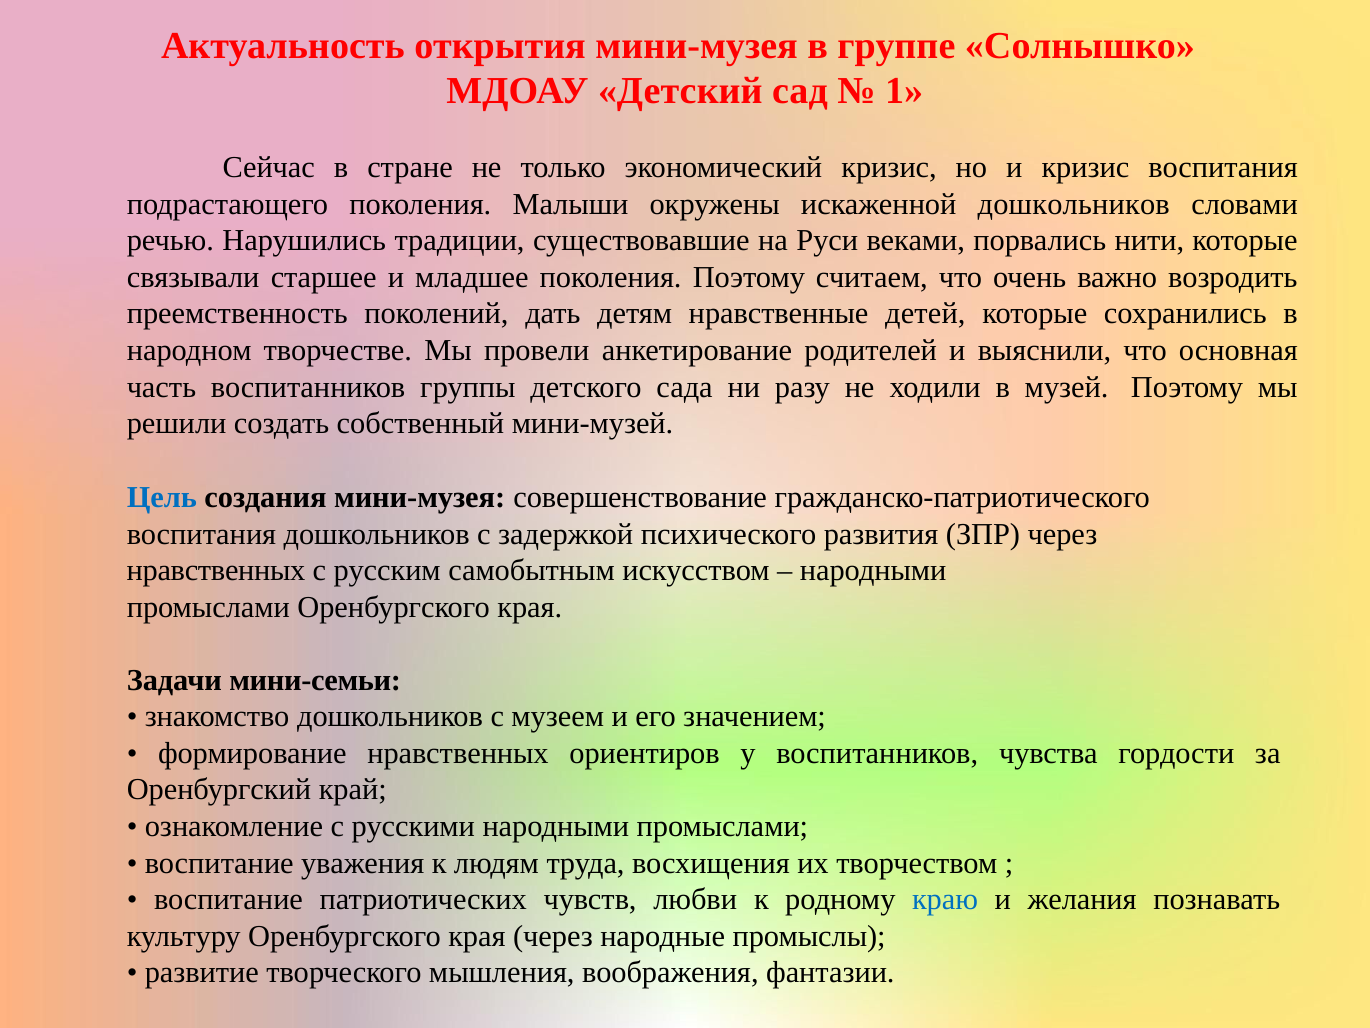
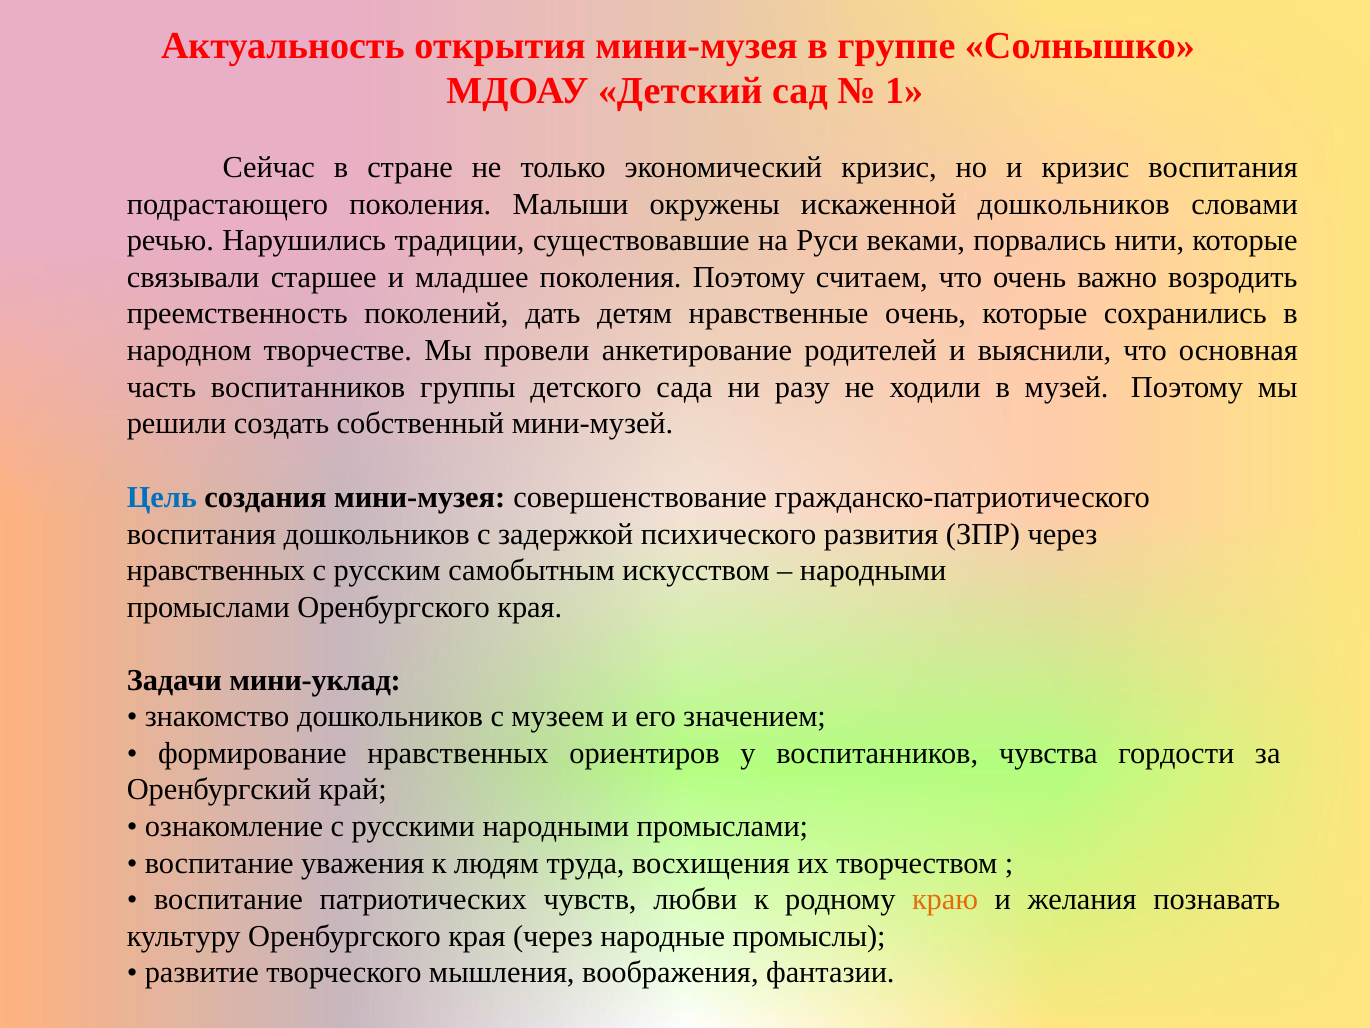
нравственные детей: детей -> очень
мини-семьи: мини-семьи -> мини-уклад
краю colour: blue -> orange
